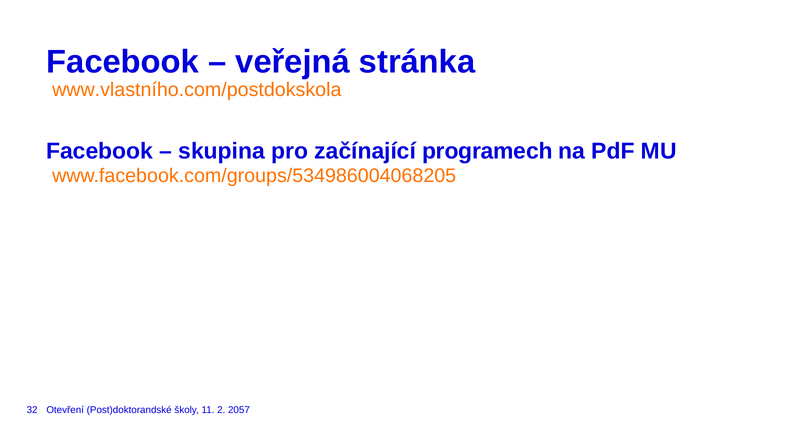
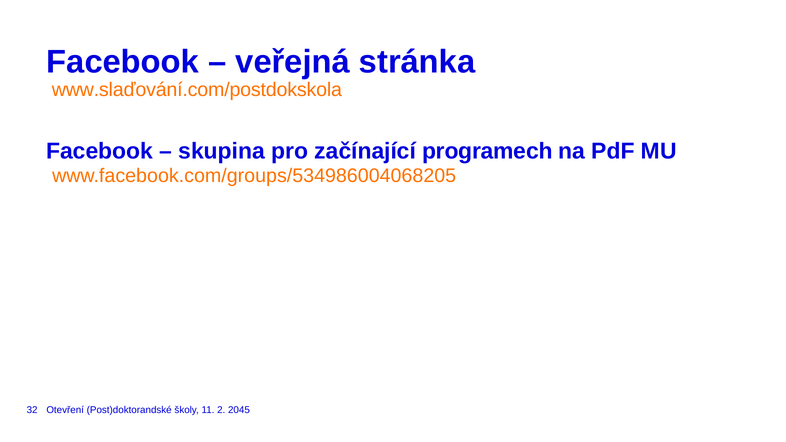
www.vlastního.com/postdokskola: www.vlastního.com/postdokskola -> www.slaďování.com/postdokskola
2057: 2057 -> 2045
